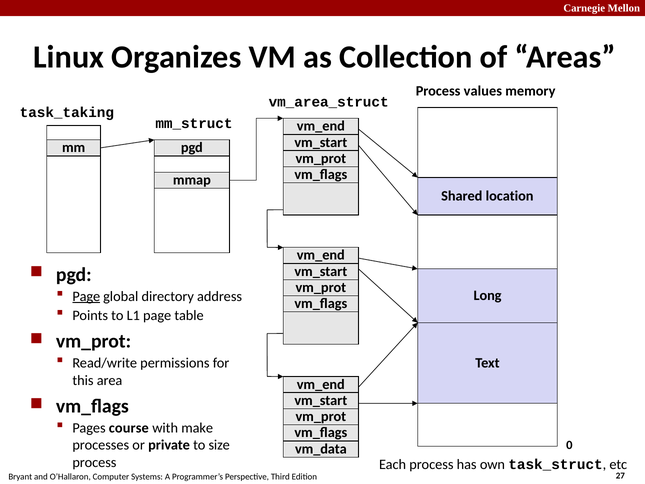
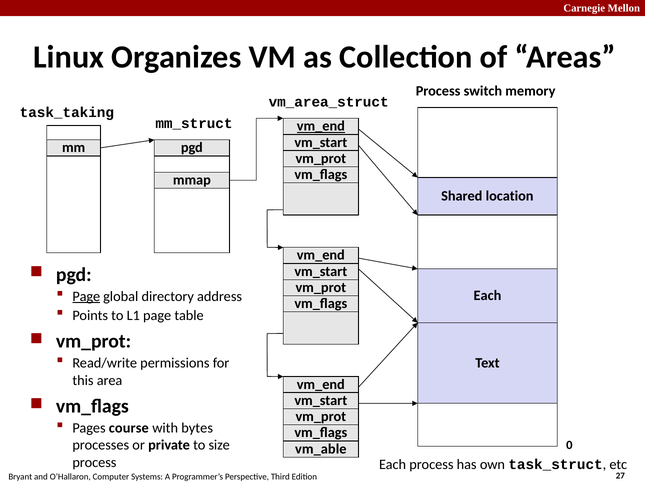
values: values -> switch
vm_end at (321, 126) underline: none -> present
Long at (488, 295): Long -> Each
make: make -> bytes
vm_data: vm_data -> vm_able
